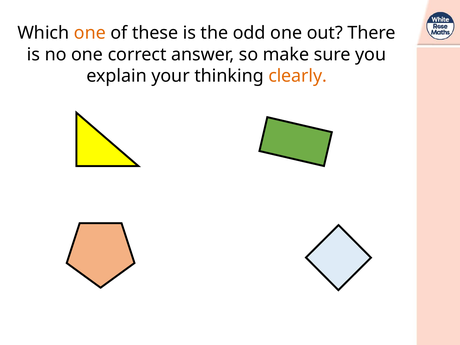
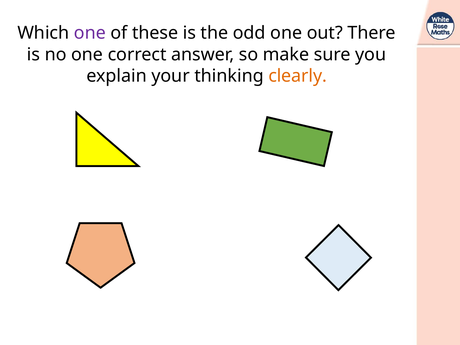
one at (90, 33) colour: orange -> purple
